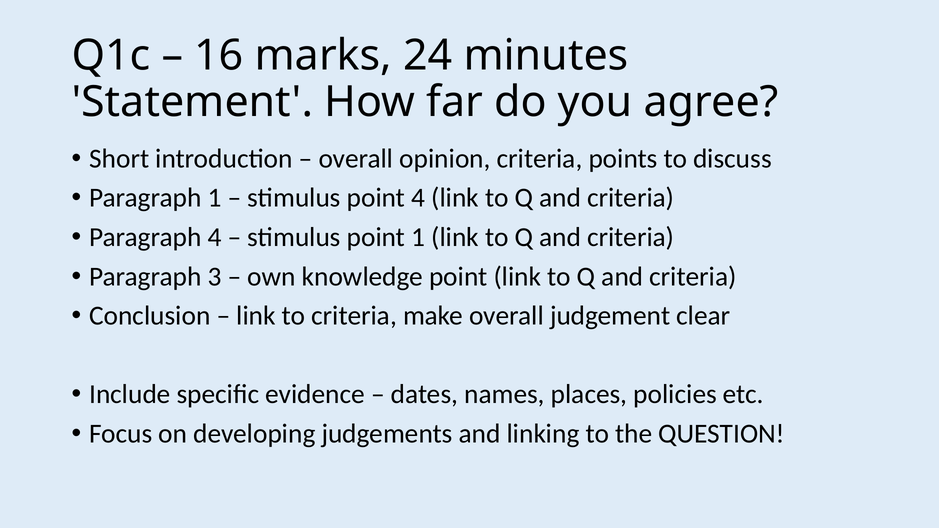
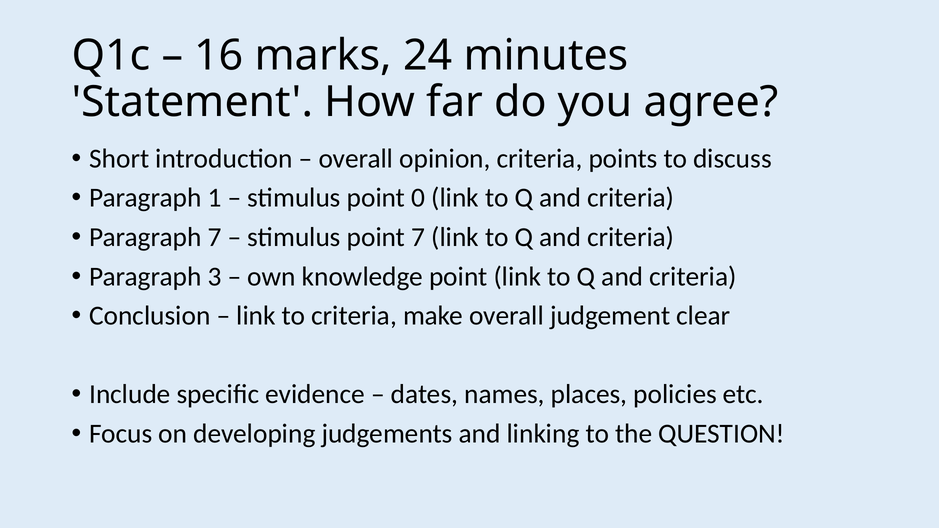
point 4: 4 -> 0
Paragraph 4: 4 -> 7
point 1: 1 -> 7
